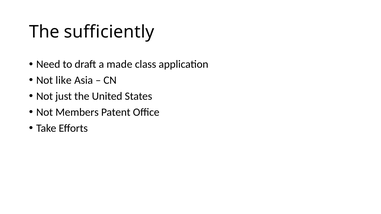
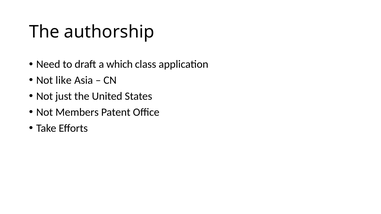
sufficiently: sufficiently -> authorship
made: made -> which
